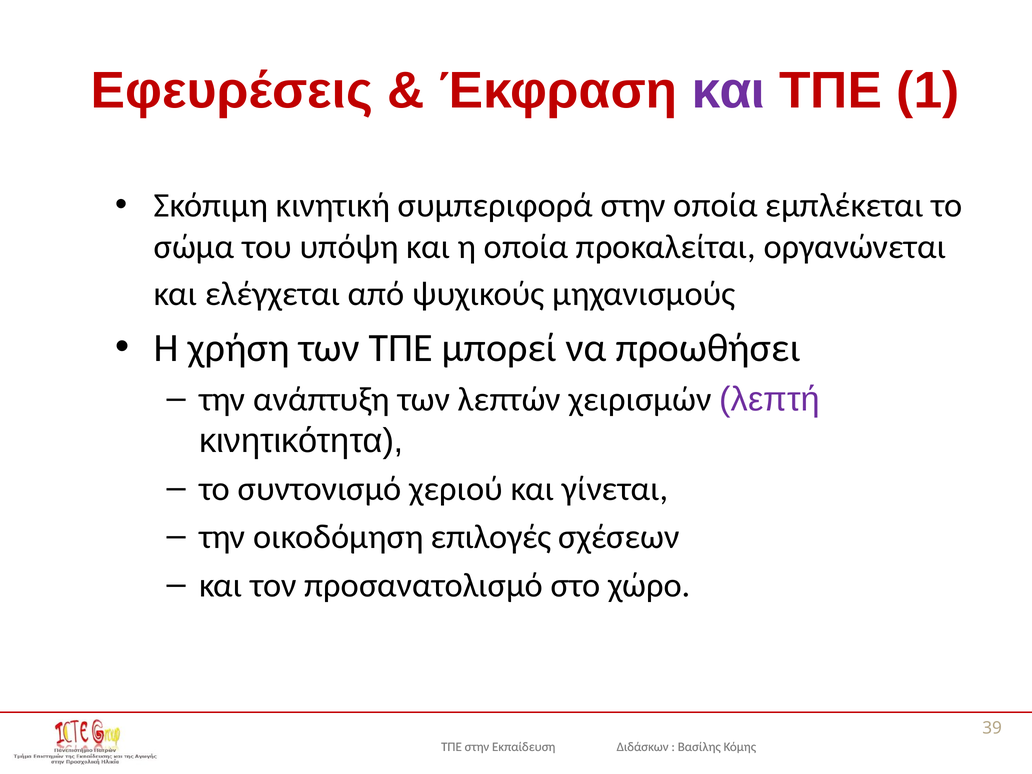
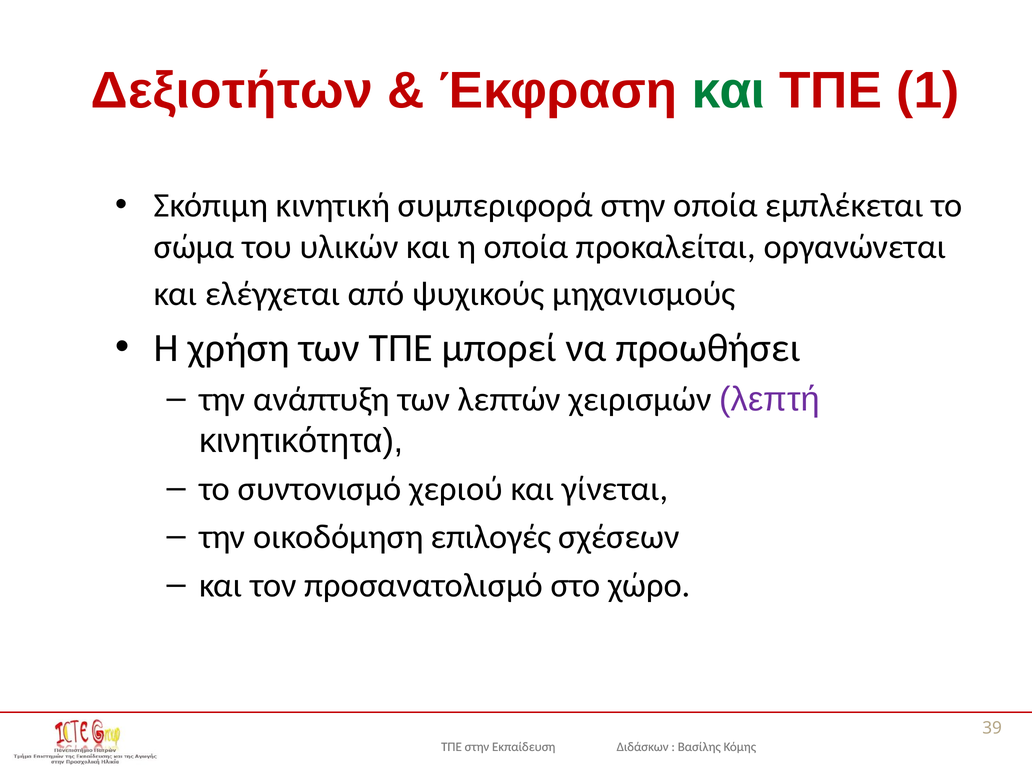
Εφευρέσεις: Εφευρέσεις -> Δεξιοτήτων
και at (728, 91) colour: purple -> green
υπόψη: υπόψη -> υλικών
